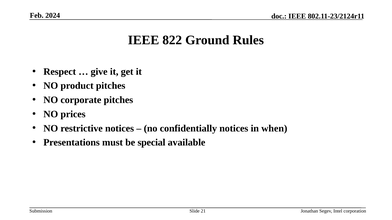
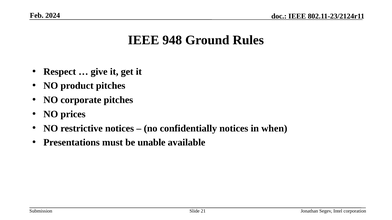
822: 822 -> 948
special: special -> unable
